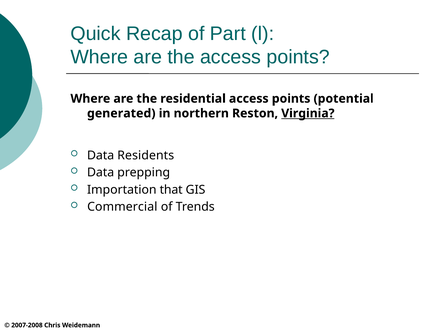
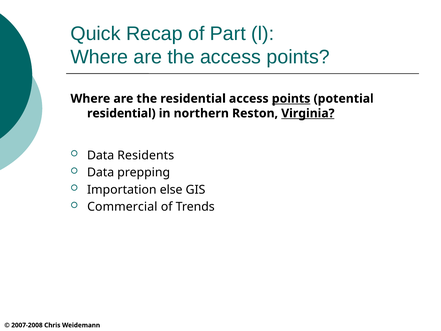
points at (291, 99) underline: none -> present
generated at (121, 113): generated -> residential
that: that -> else
